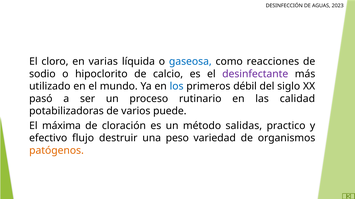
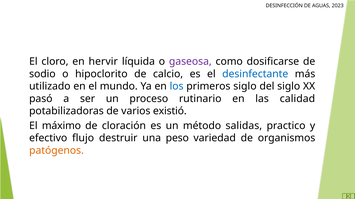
varias: varias -> hervir
gaseosa colour: blue -> purple
reacciones: reacciones -> dosificarse
desinfectante colour: purple -> blue
primeros débil: débil -> siglo
puede: puede -> existió
máxima: máxima -> máximo
